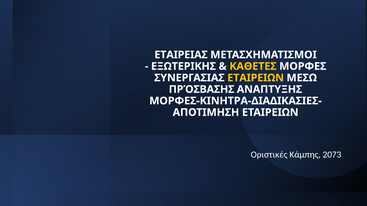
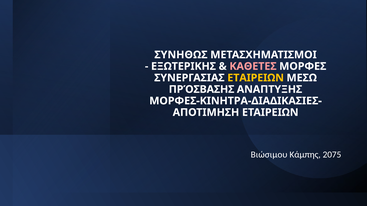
ΕΤΑΙΡΕΙΑΣ: ΕΤΑΙΡΕΙΑΣ -> ΣΥΝΗΘΩΣ
ΚΑΘΕΤΕΣ colour: yellow -> pink
Οριστικές: Οριστικές -> Βιώσιμου
2073: 2073 -> 2075
